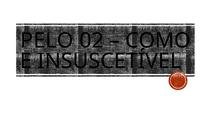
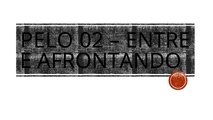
COMO: COMO -> ENTRE
INSUSCETÍVEL: INSUSCETÍVEL -> AFRONTANDO
